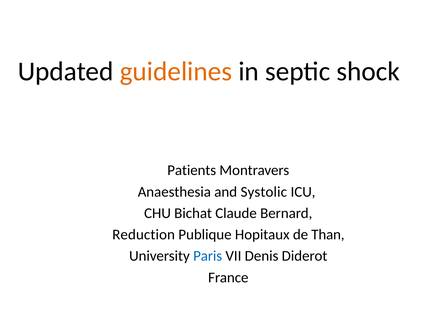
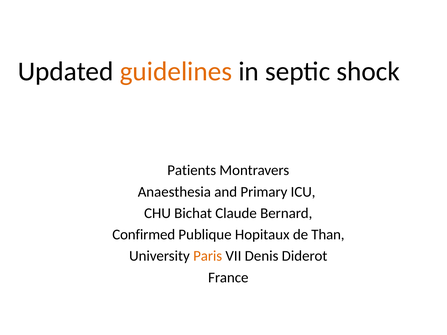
Systolic: Systolic -> Primary
Reduction: Reduction -> Confirmed
Paris colour: blue -> orange
